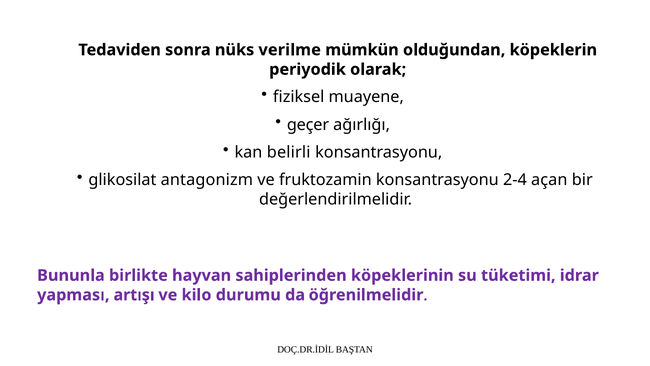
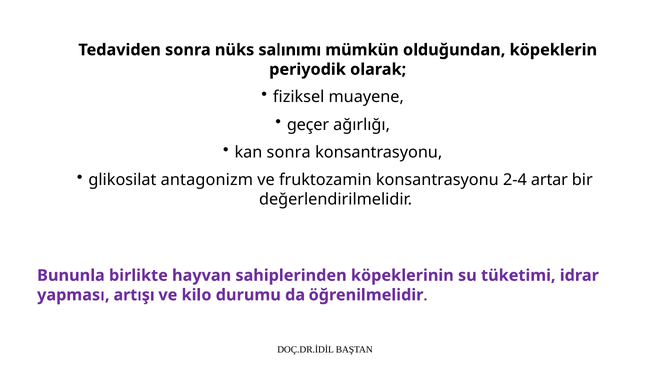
verilme: verilme -> salınımı
kan belirli: belirli -> sonra
açan: açan -> artar
